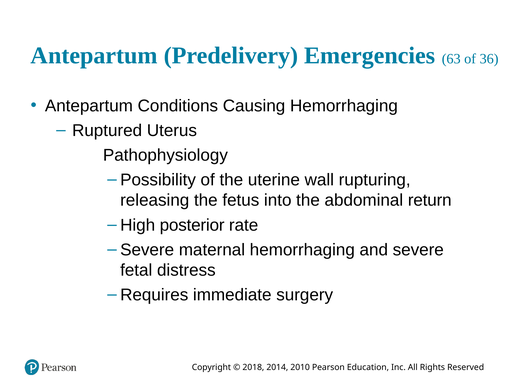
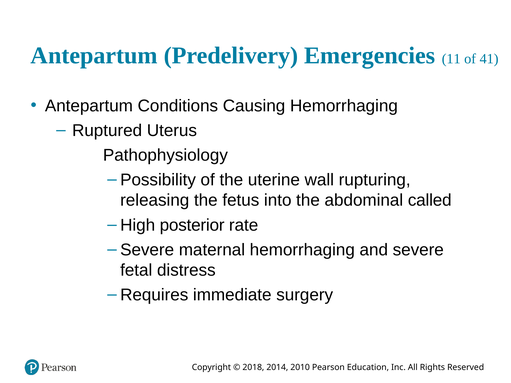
63: 63 -> 11
36: 36 -> 41
return: return -> called
